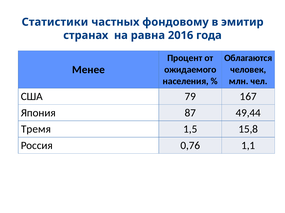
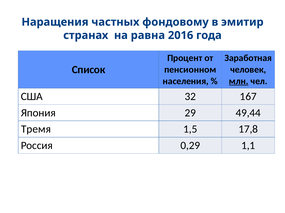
Статистики: Статистики -> Наращения
Облагаются: Облагаются -> Заработная
Менее: Менее -> Список
ожидаемого: ожидаемого -> пенсионном
млн underline: none -> present
79: 79 -> 32
87: 87 -> 29
15,8: 15,8 -> 17,8
0,76: 0,76 -> 0,29
